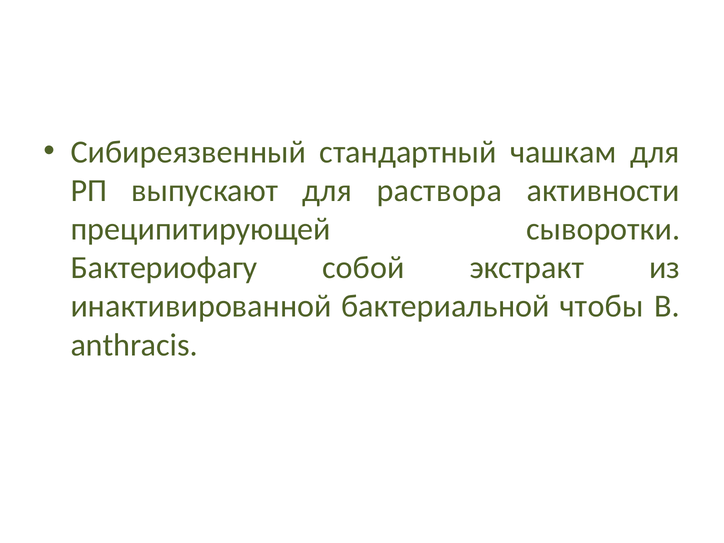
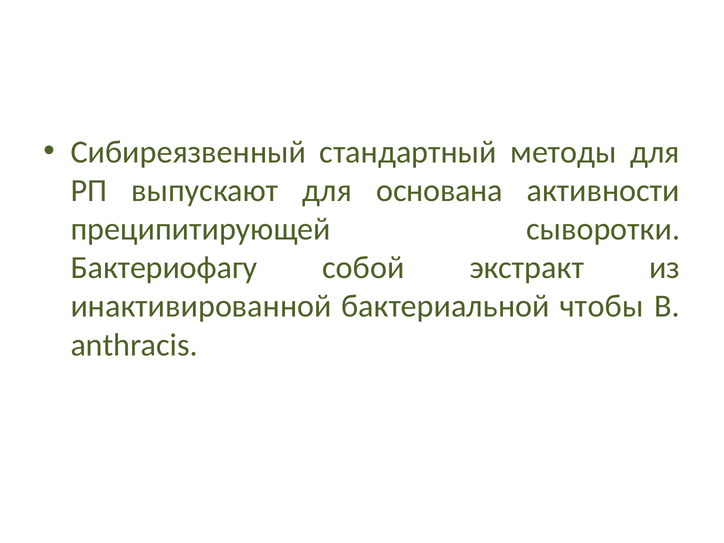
чашкам: чашкам -> методы
раствора: раствора -> основана
